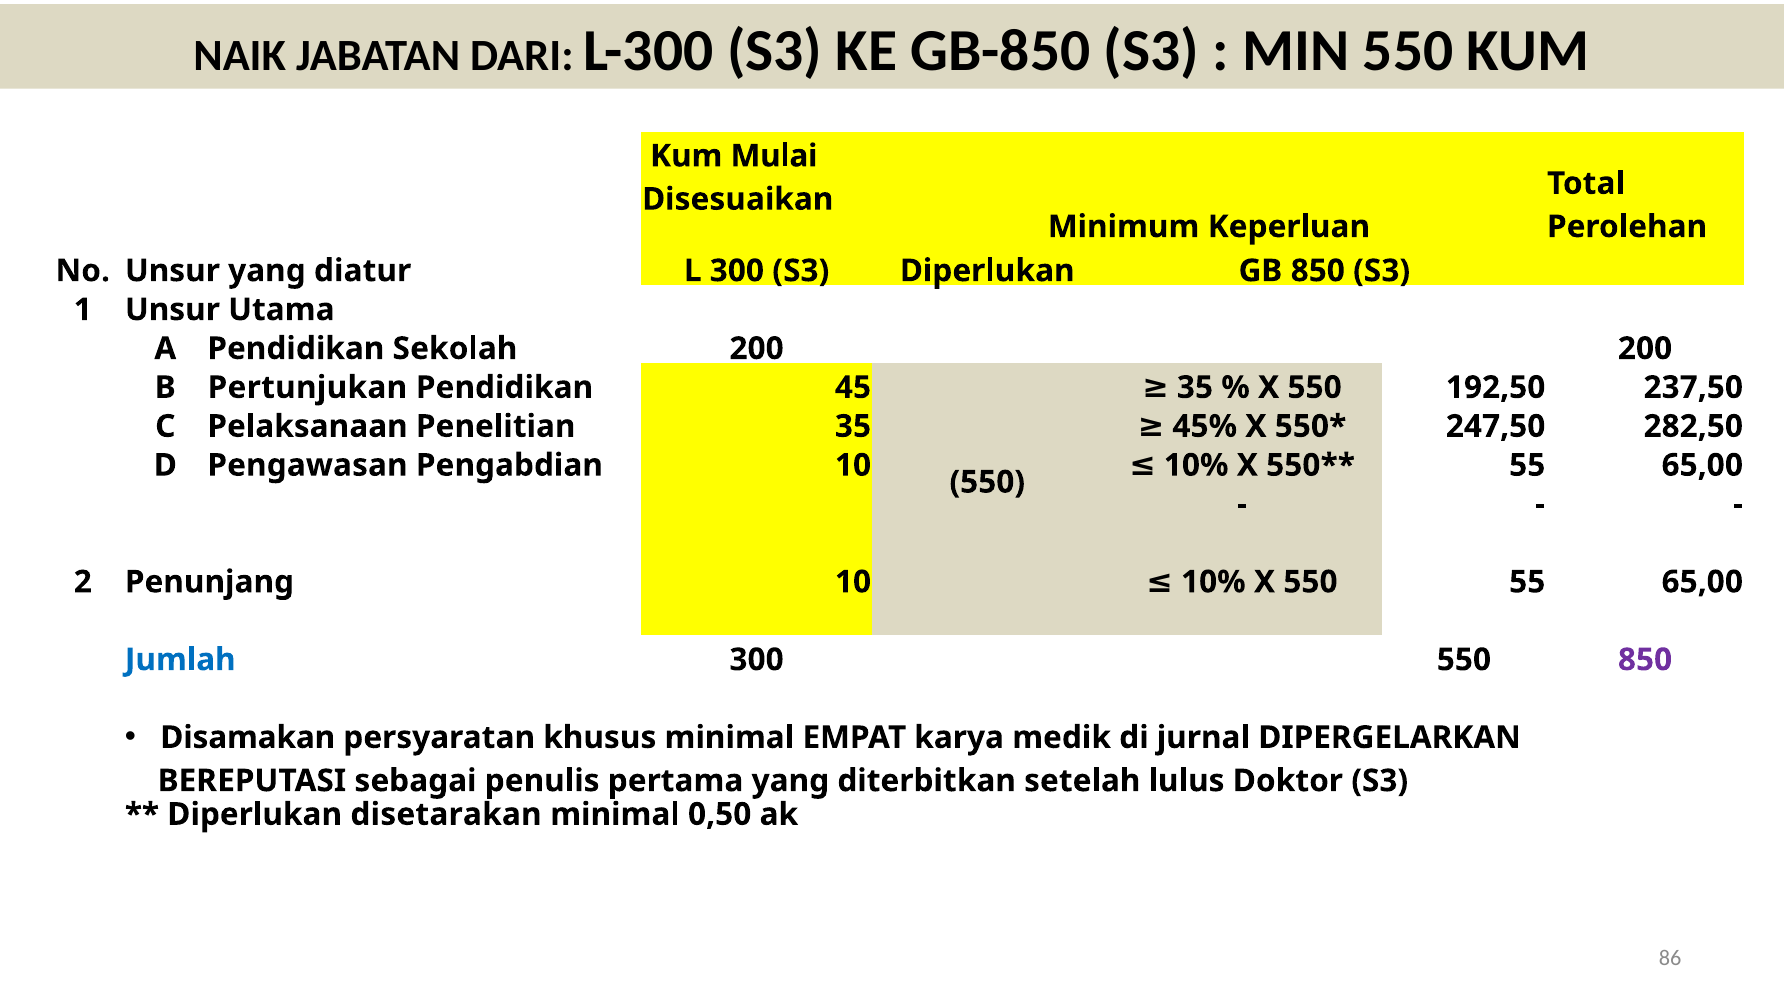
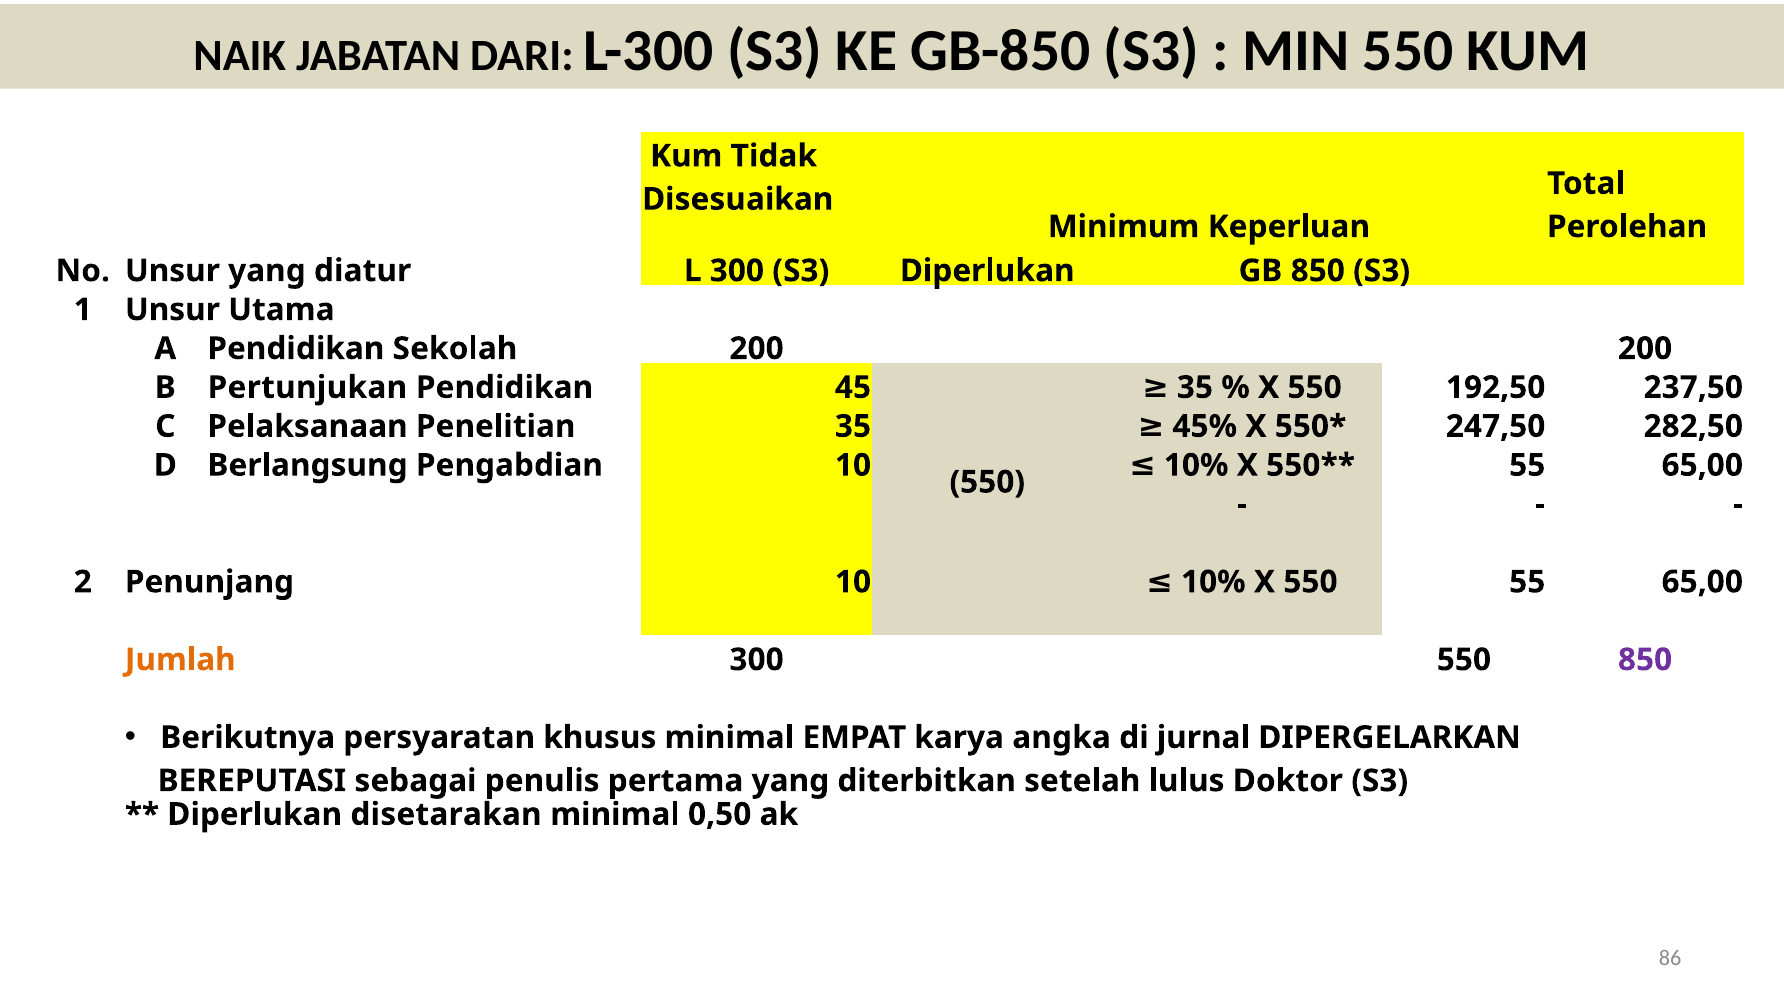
Mulai: Mulai -> Tidak
Pengawasan: Pengawasan -> Berlangsung
Jumlah colour: blue -> orange
Disamakan: Disamakan -> Berikutnya
medik: medik -> angka
